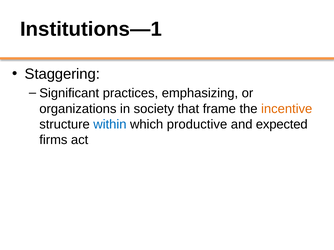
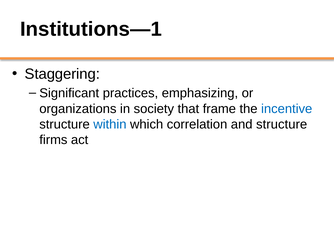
incentive colour: orange -> blue
productive: productive -> correlation
and expected: expected -> structure
